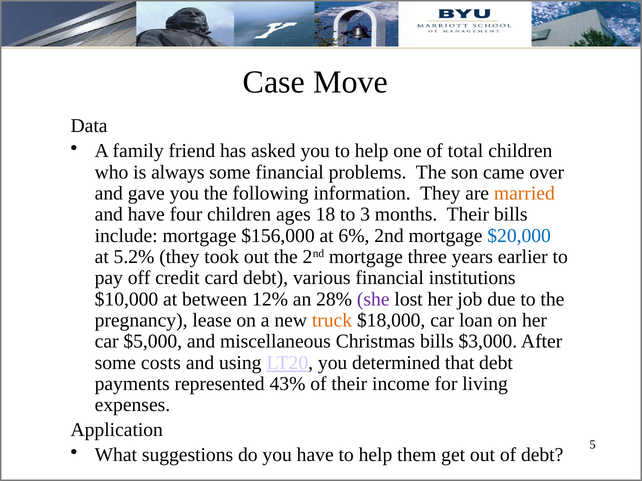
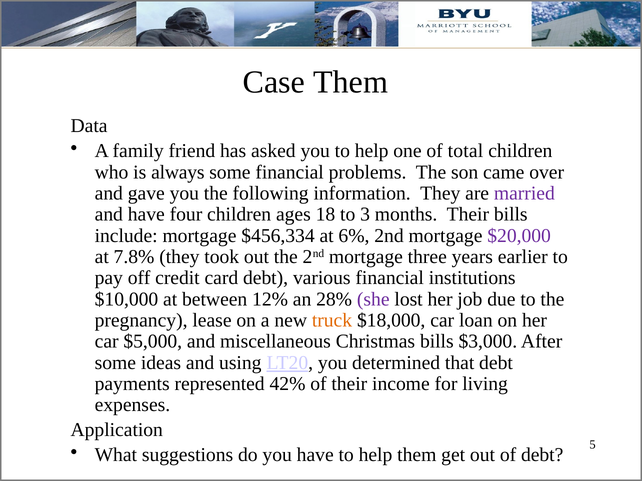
Case Move: Move -> Them
married colour: orange -> purple
$156,000: $156,000 -> $456,334
$20,000 colour: blue -> purple
5.2%: 5.2% -> 7.8%
costs: costs -> ideas
43%: 43% -> 42%
